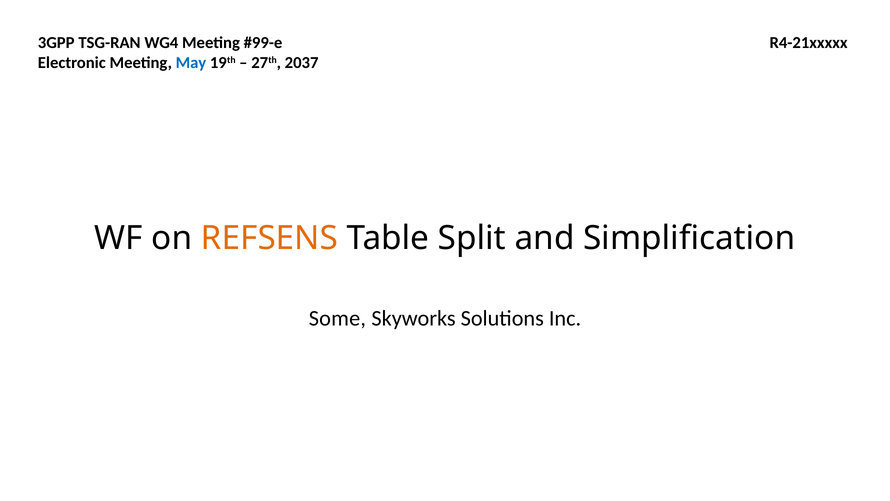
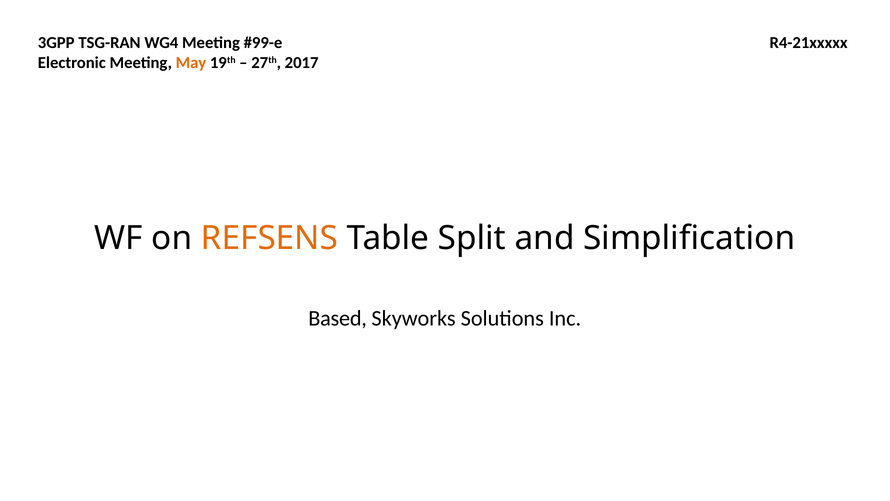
May colour: blue -> orange
2037: 2037 -> 2017
Some: Some -> Based
